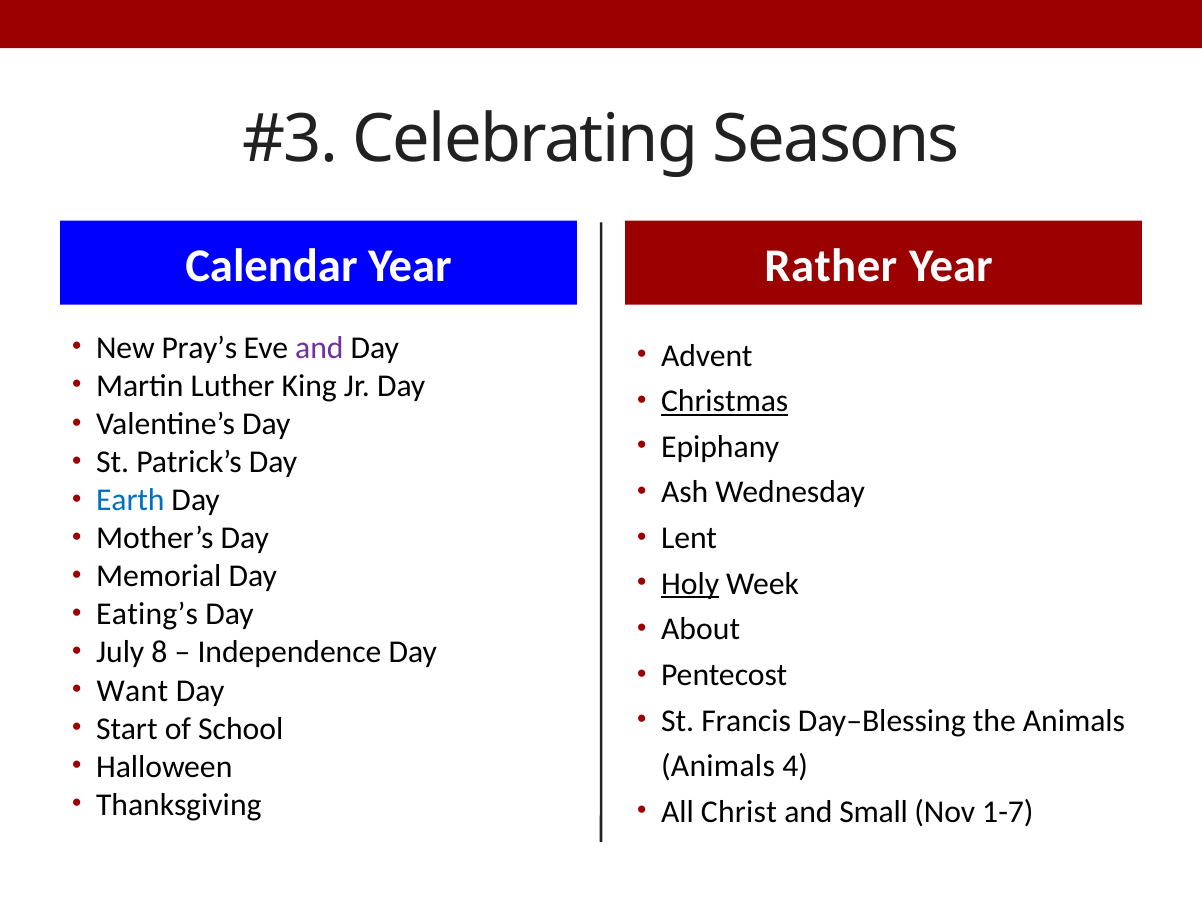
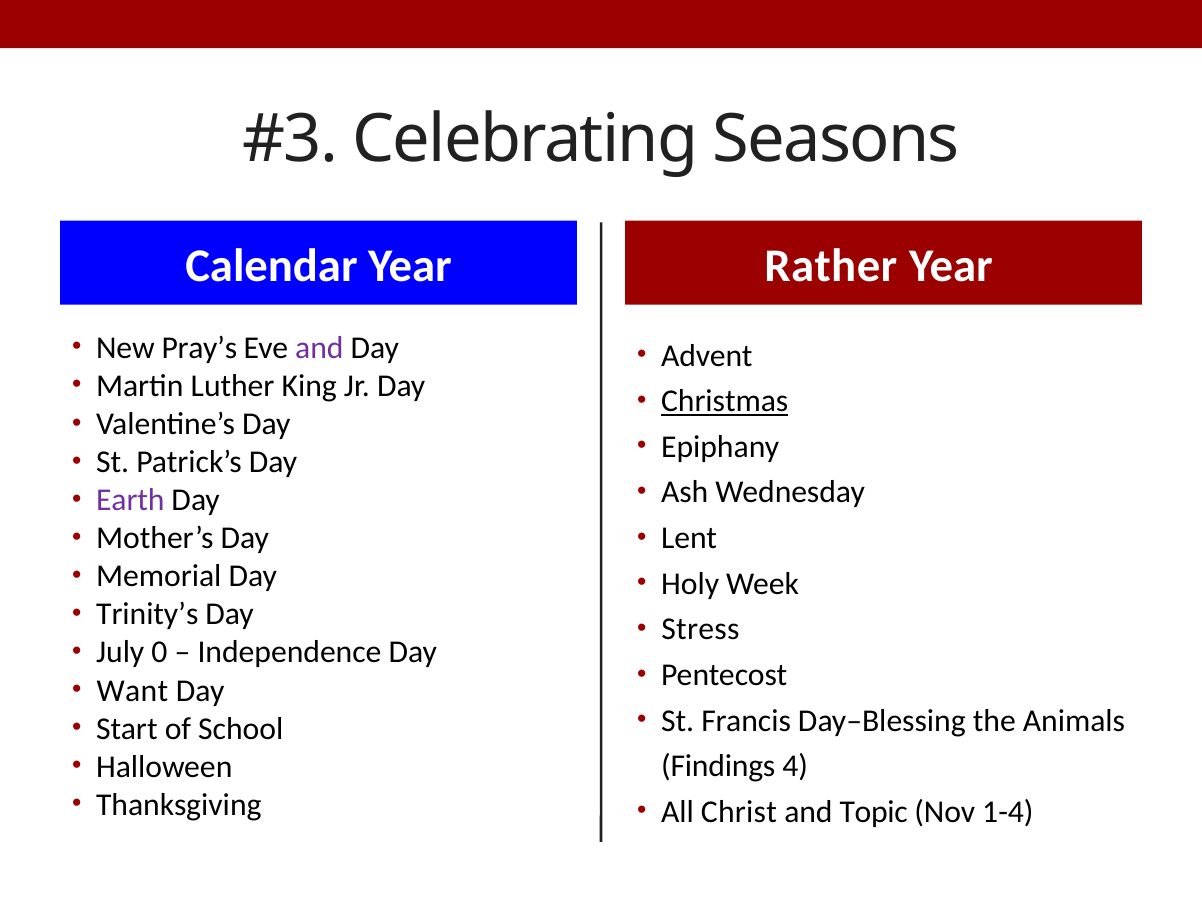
Earth colour: blue -> purple
Holy underline: present -> none
Eating’s: Eating’s -> Trinity’s
About: About -> Stress
8: 8 -> 0
Animals at (718, 766): Animals -> Findings
Small: Small -> Topic
1-7: 1-7 -> 1-4
